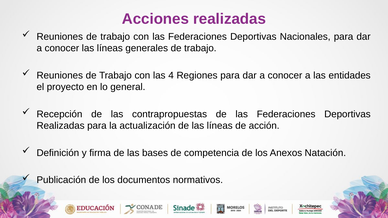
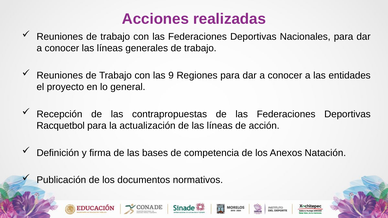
4: 4 -> 9
Realizadas at (61, 126): Realizadas -> Racquetbol
